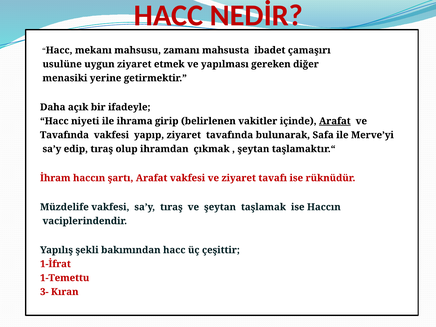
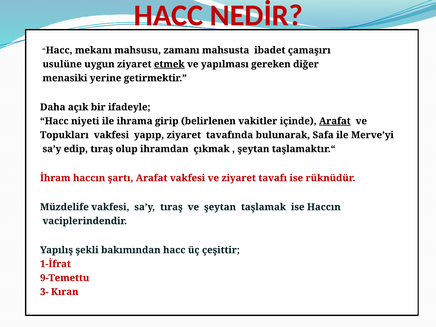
etmek underline: none -> present
Tavafında at (64, 135): Tavafında -> Topukları
1-Temettu: 1-Temettu -> 9-Temettu
